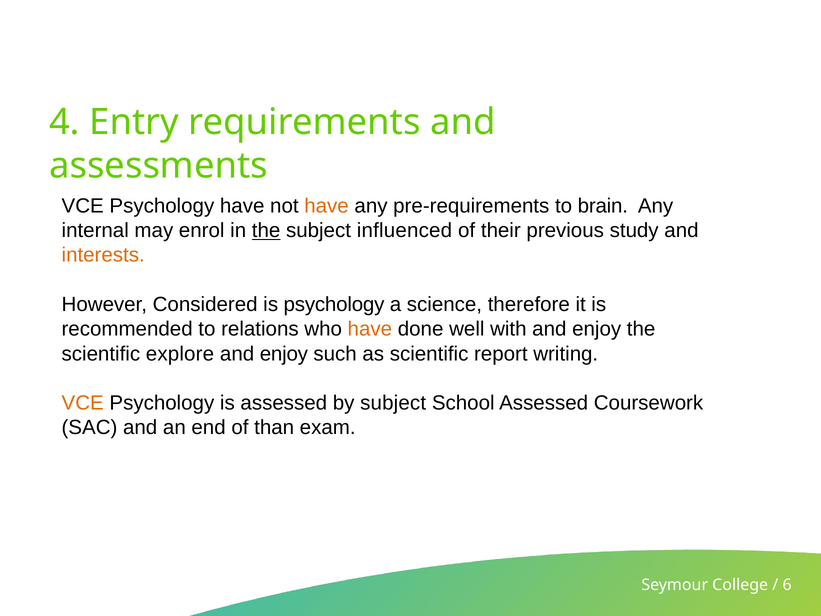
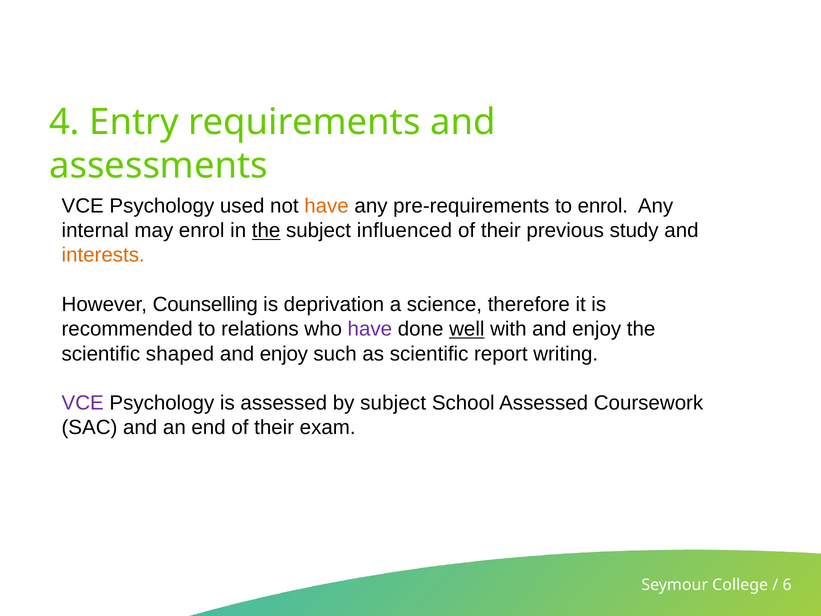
Psychology have: have -> used
to brain: brain -> enrol
Considered: Considered -> Counselling
is psychology: psychology -> deprivation
have at (370, 329) colour: orange -> purple
well underline: none -> present
explore: explore -> shaped
VCE at (83, 403) colour: orange -> purple
end of than: than -> their
